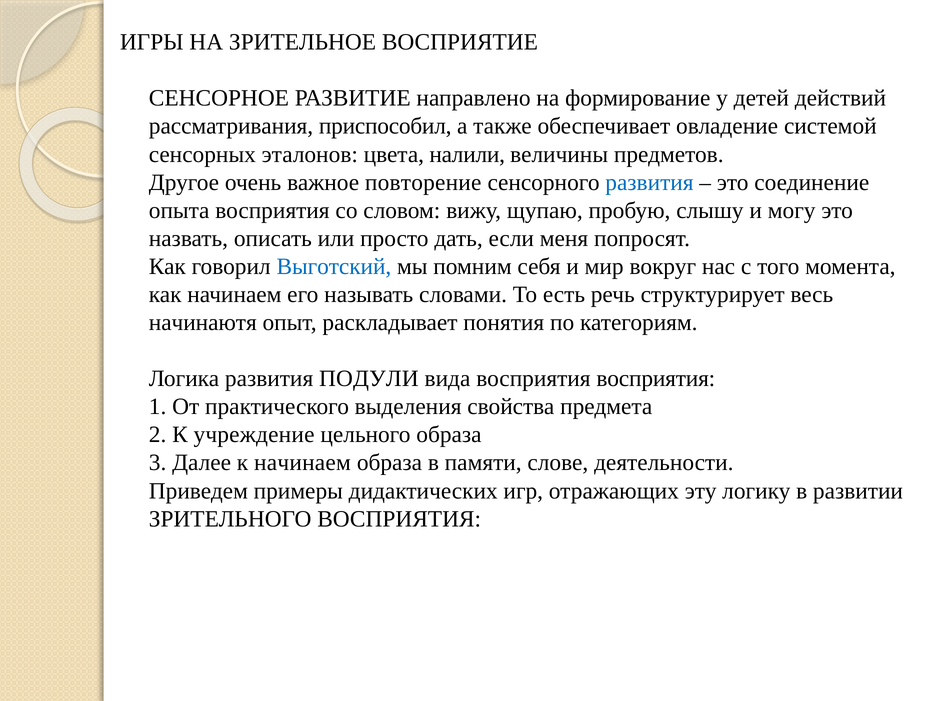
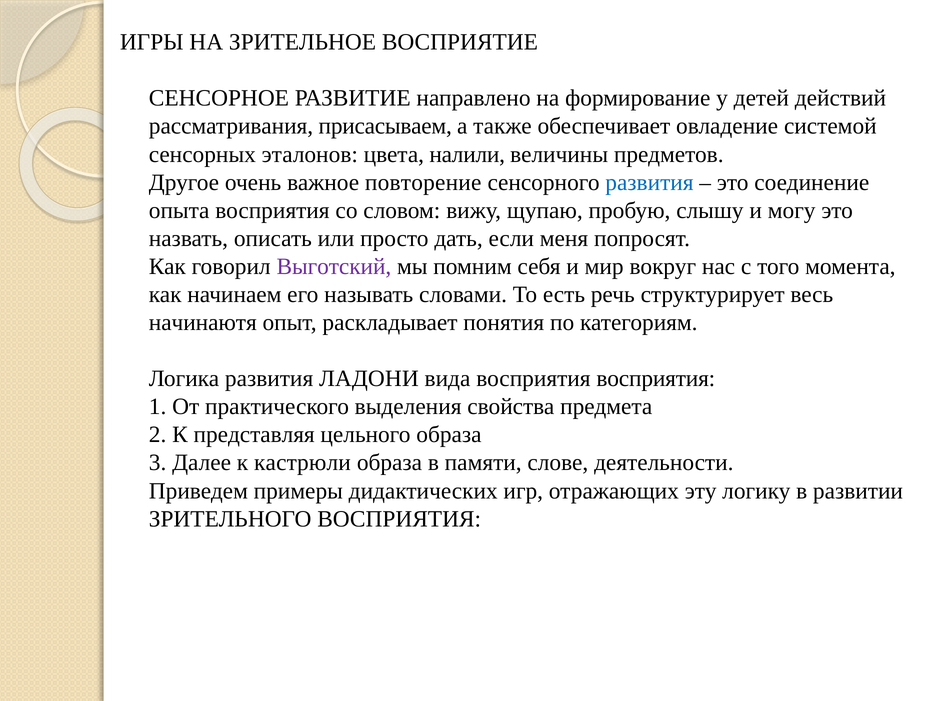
приспособил: приспособил -> присасываем
Выготский colour: blue -> purple
ПОДУЛИ: ПОДУЛИ -> ЛАДОНИ
учреждение: учреждение -> представляя
к начинаем: начинаем -> кастрюли
